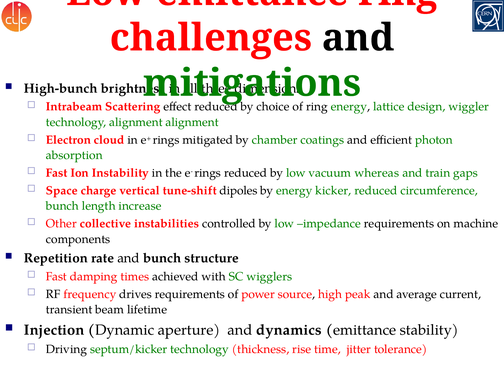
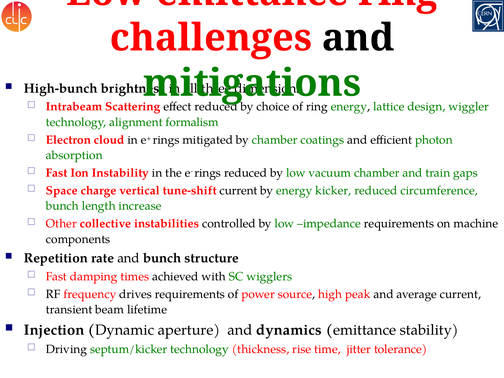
alignment alignment: alignment -> formalism
vacuum whereas: whereas -> chamber
tune-shift dipoles: dipoles -> current
